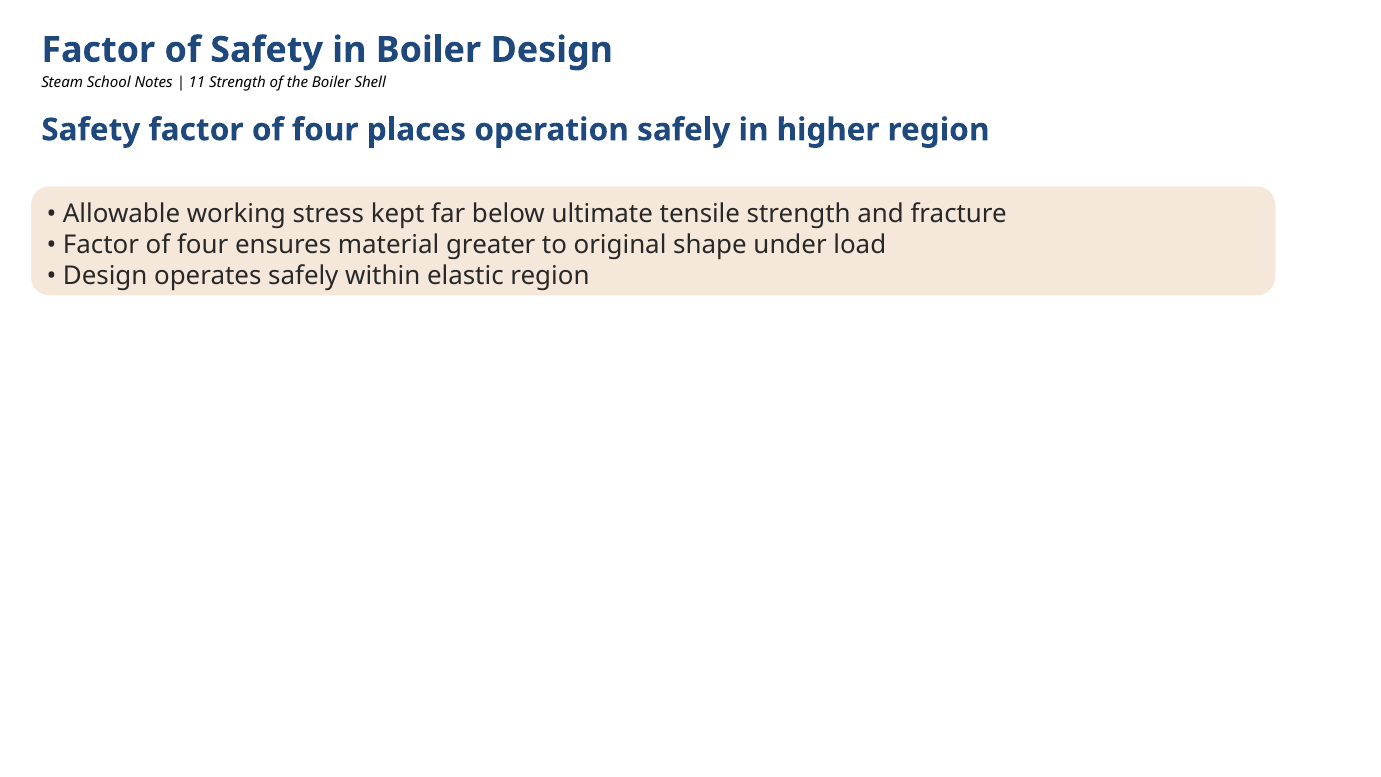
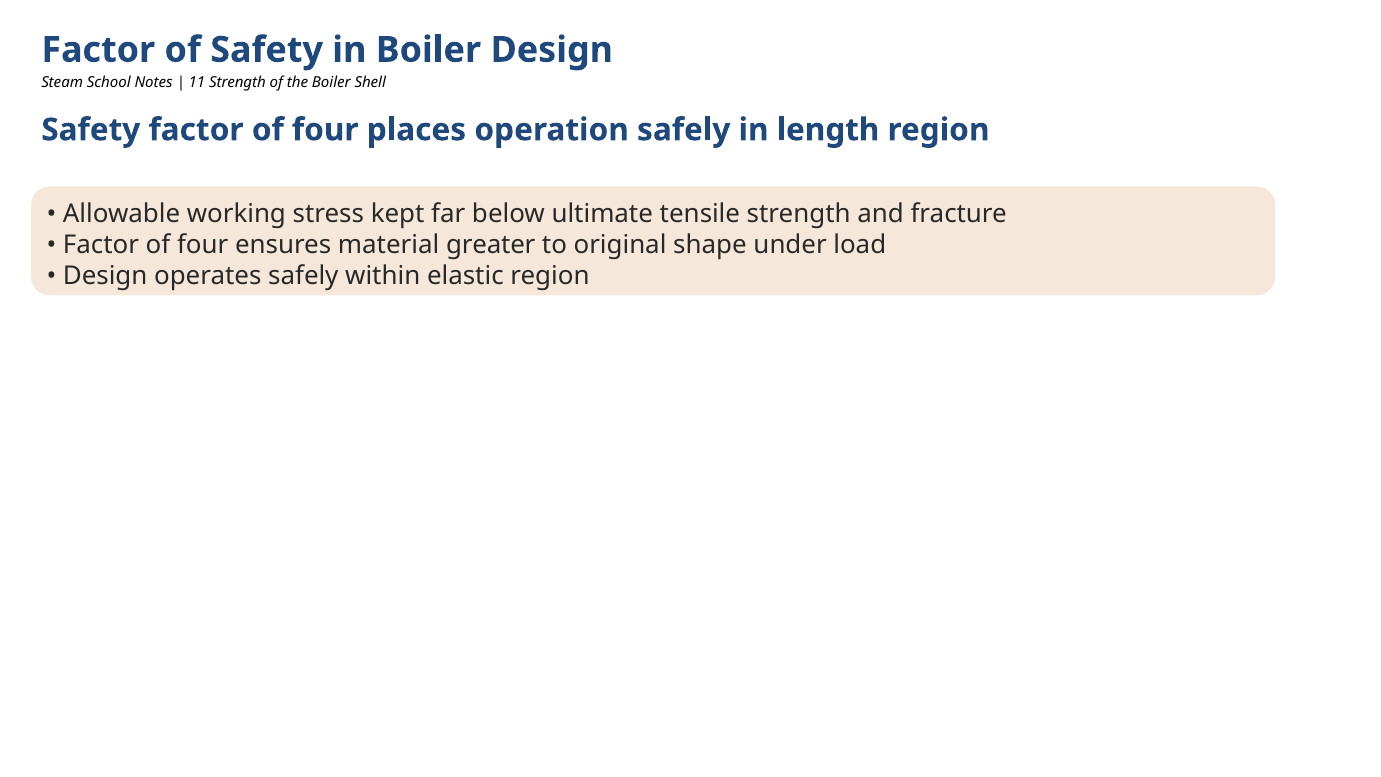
higher: higher -> length
